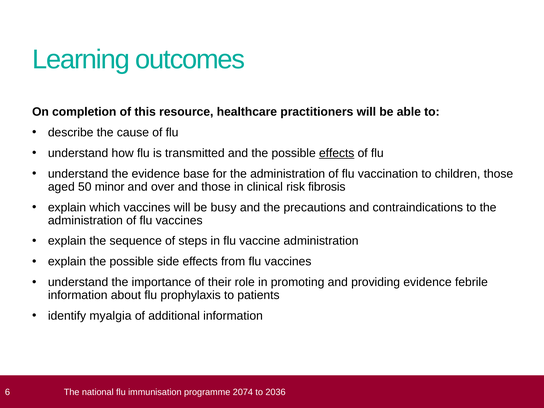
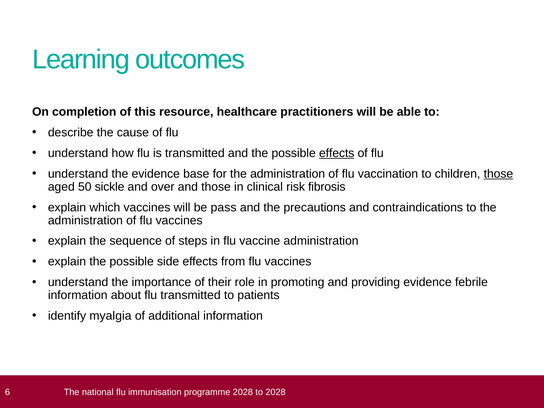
those at (498, 174) underline: none -> present
minor: minor -> sickle
busy: busy -> pass
flu prophylaxis: prophylaxis -> transmitted
programme 2074: 2074 -> 2028
to 2036: 2036 -> 2028
